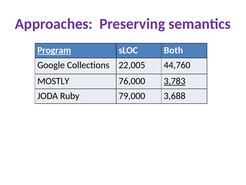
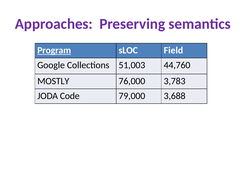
Both: Both -> Field
22,005: 22,005 -> 51,003
3,783 underline: present -> none
Ruby: Ruby -> Code
